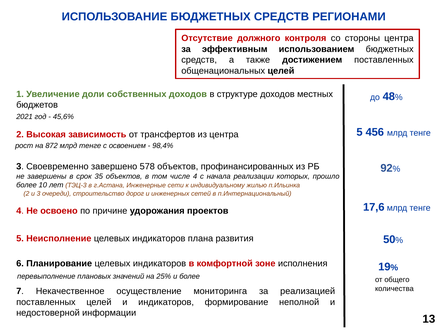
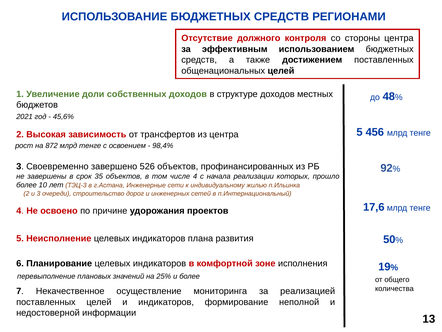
578: 578 -> 526
